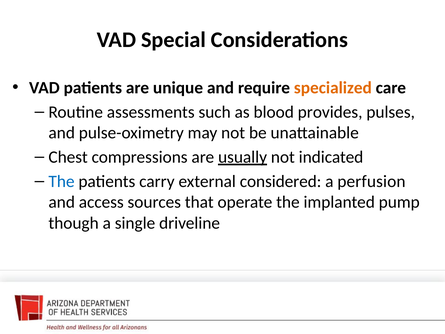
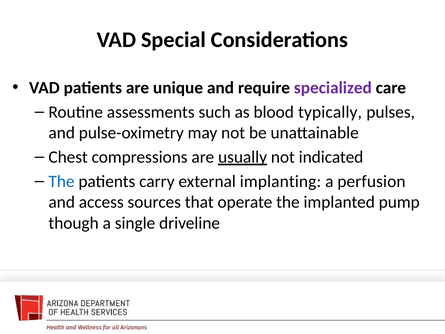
specialized colour: orange -> purple
provides: provides -> typically
considered: considered -> implanting
